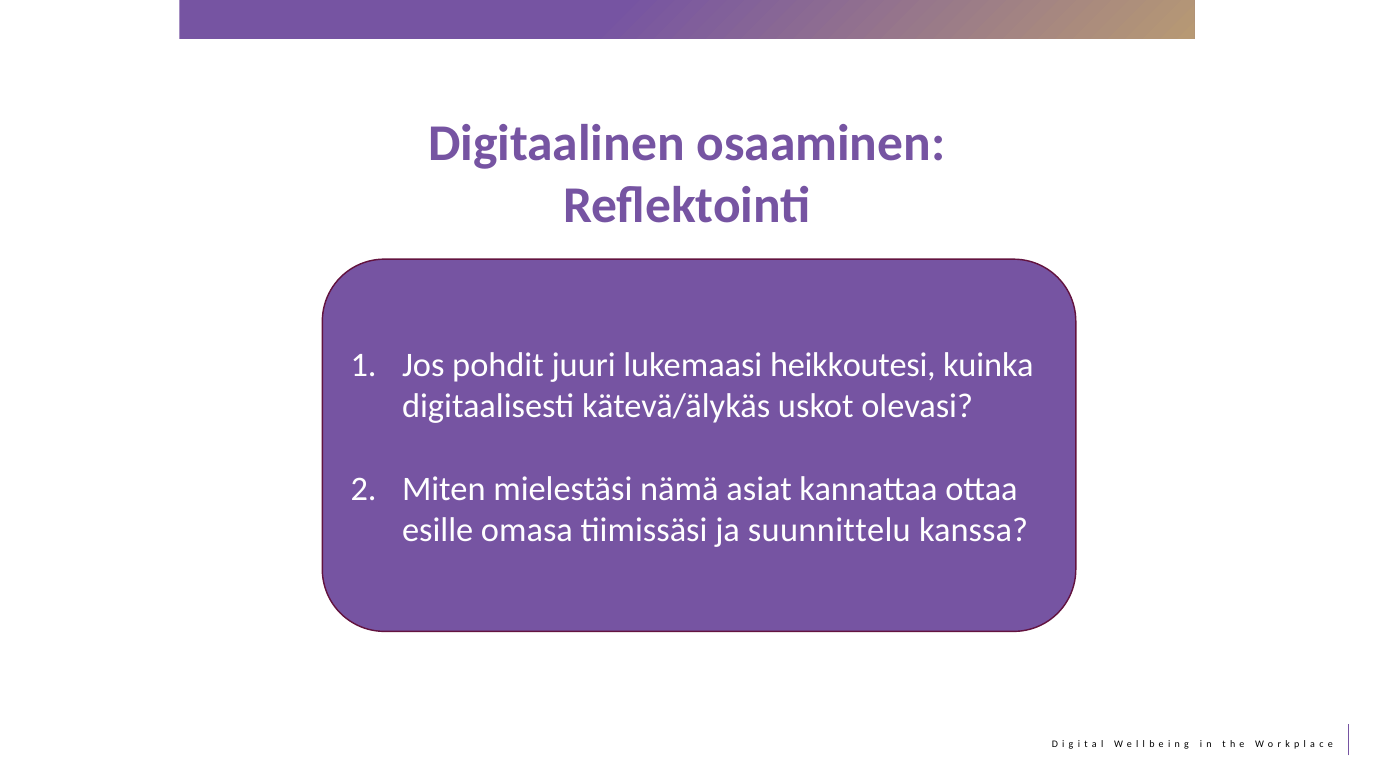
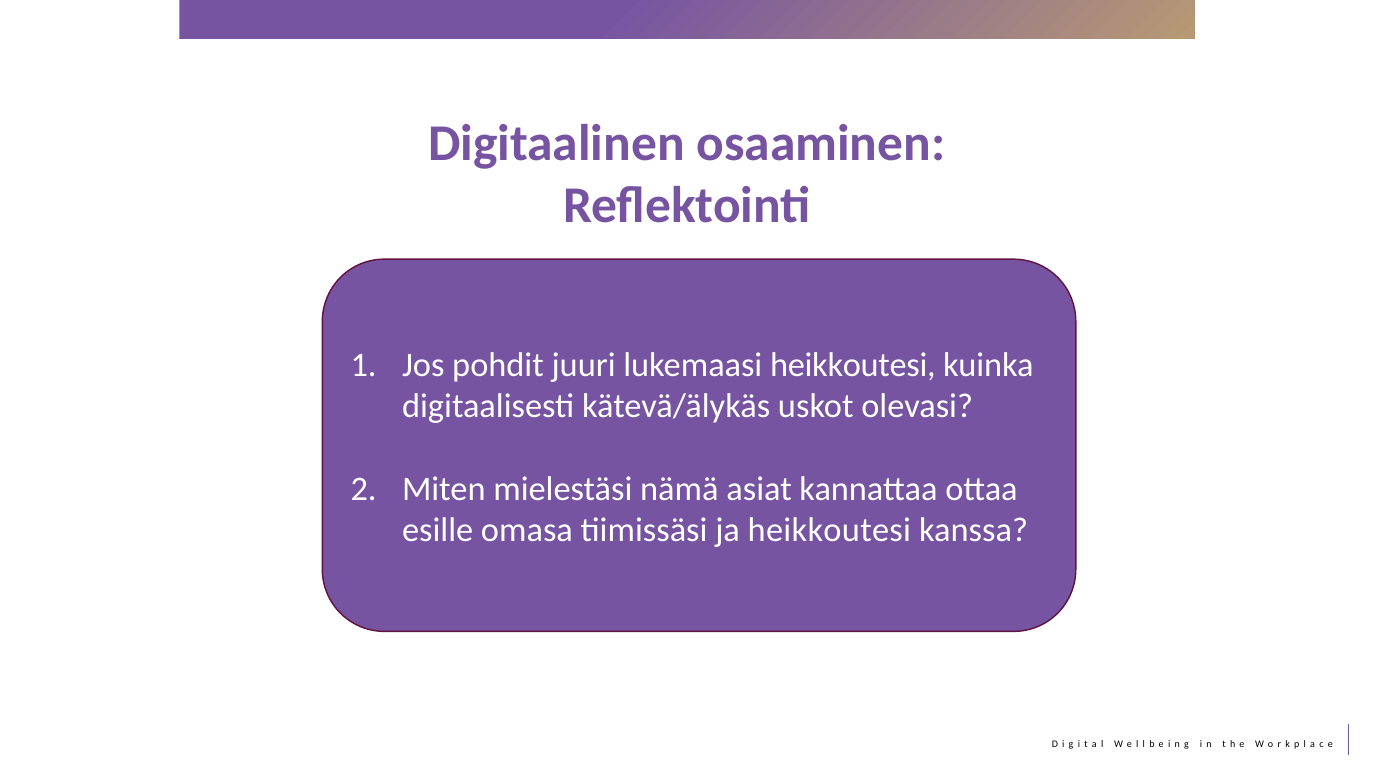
ja suunnittelu: suunnittelu -> heikkoutesi
